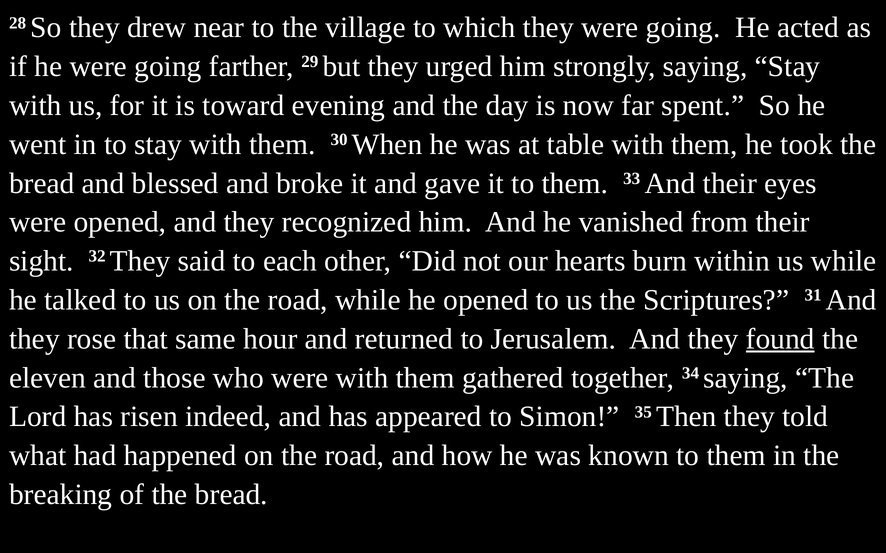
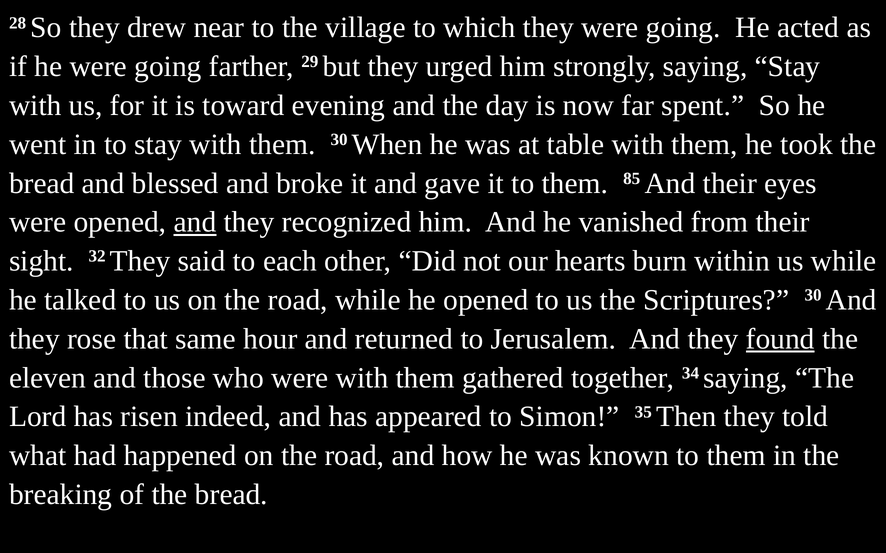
33: 33 -> 85
and at (195, 222) underline: none -> present
Scriptures 31: 31 -> 30
